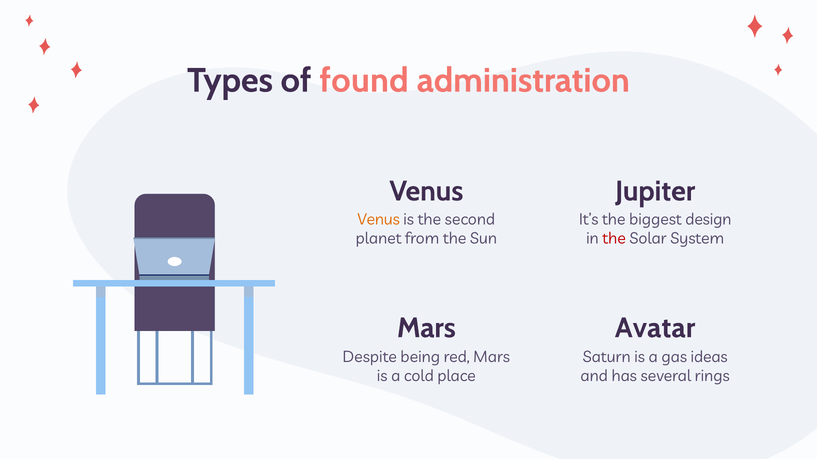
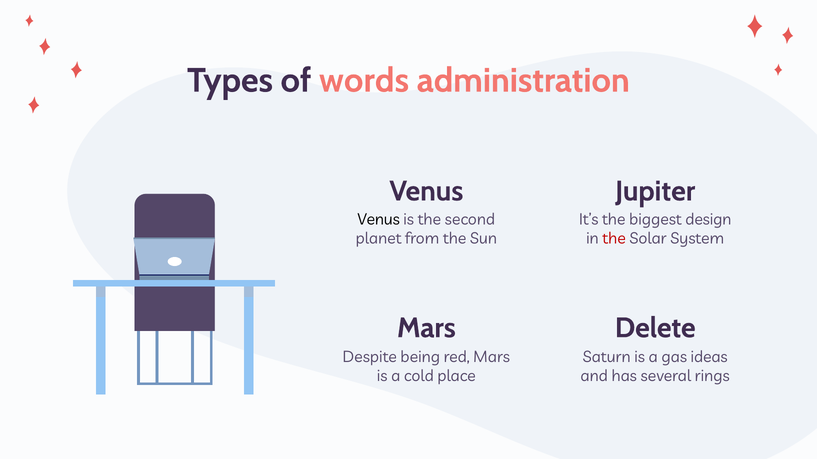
found: found -> words
Venus at (379, 220) colour: orange -> black
Avatar: Avatar -> Delete
